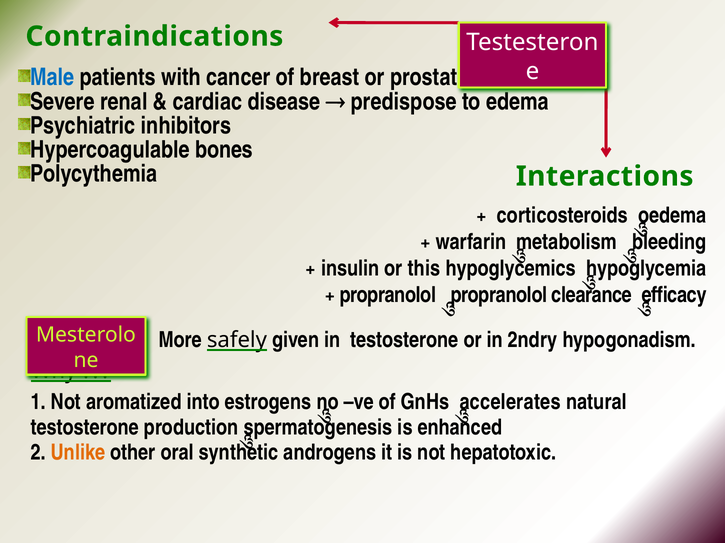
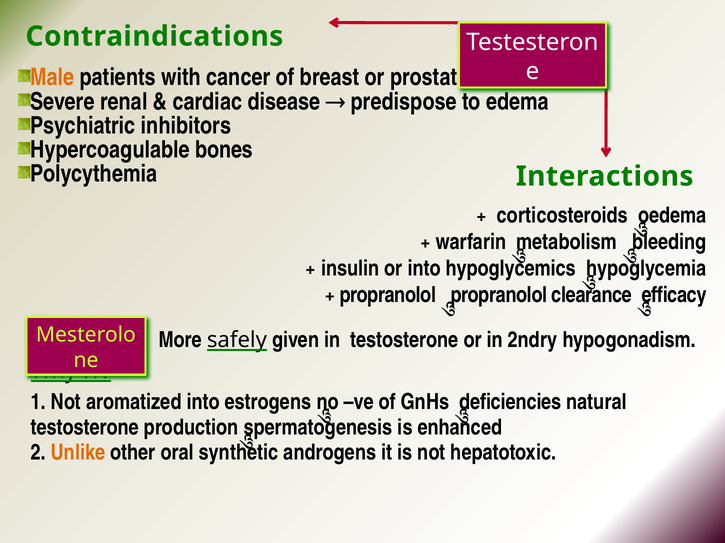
Male colour: blue -> orange
or this: this -> into
accelerates: accelerates -> deficiencies
